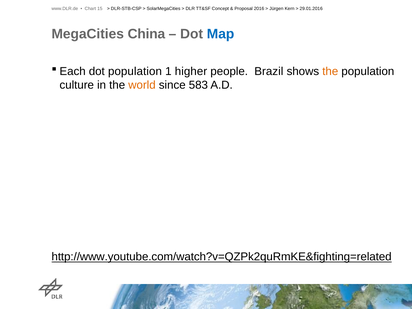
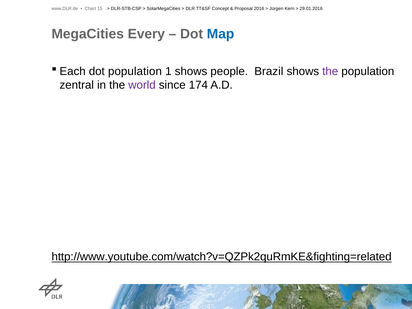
China: China -> Every
1 higher: higher -> shows
the at (330, 71) colour: orange -> purple
culture: culture -> zentral
world colour: orange -> purple
583: 583 -> 174
